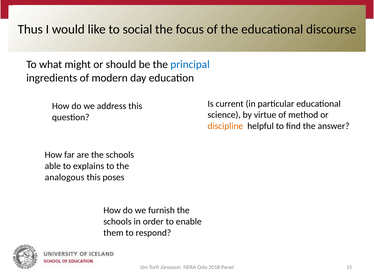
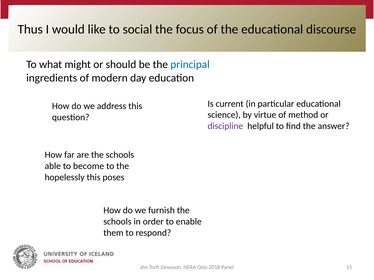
discipline colour: orange -> purple
explains: explains -> become
analogous: analogous -> hopelessly
